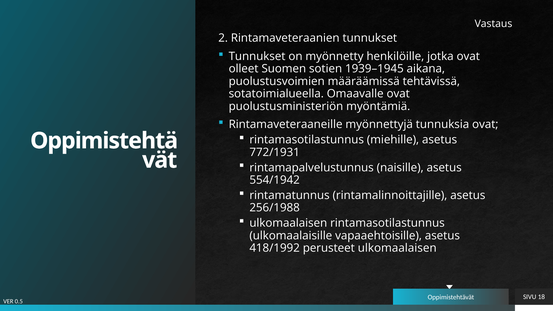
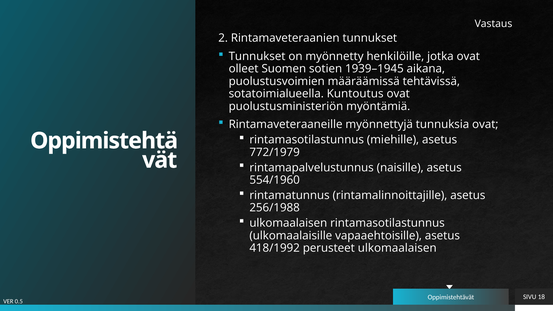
Omaavalle: Omaavalle -> Kuntoutus
772/1931: 772/1931 -> 772/1979
554/1942: 554/1942 -> 554/1960
